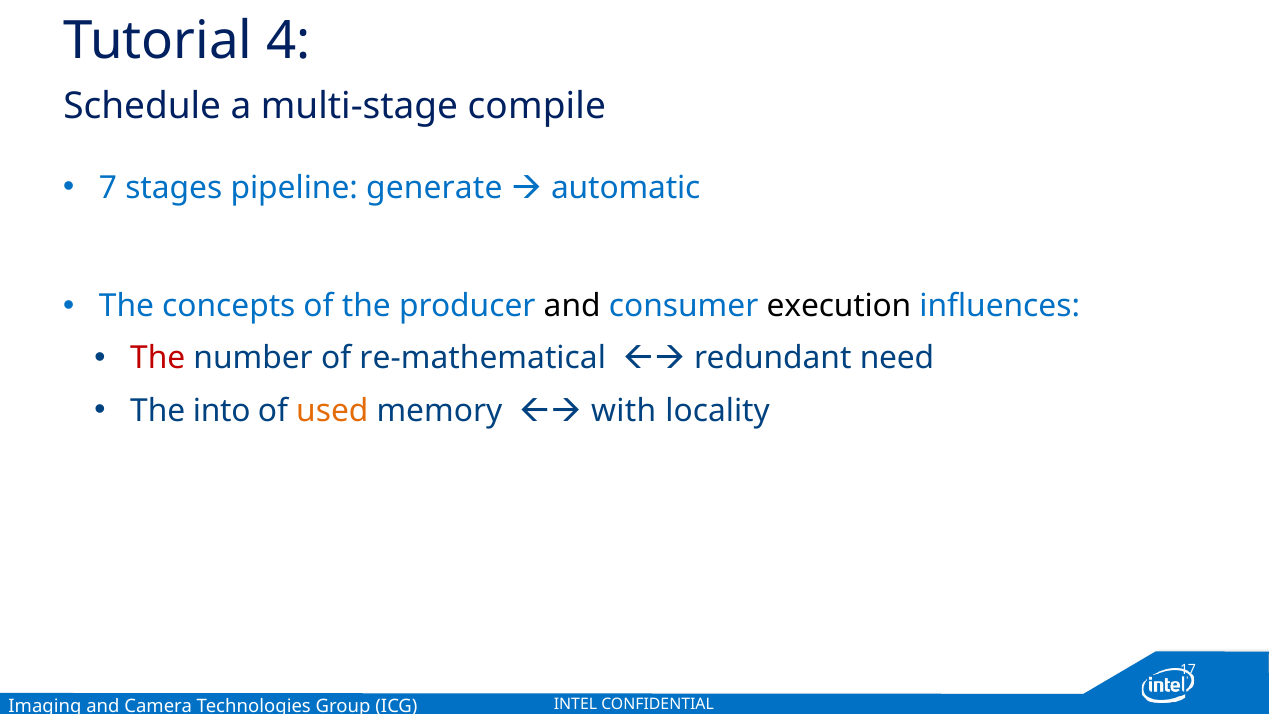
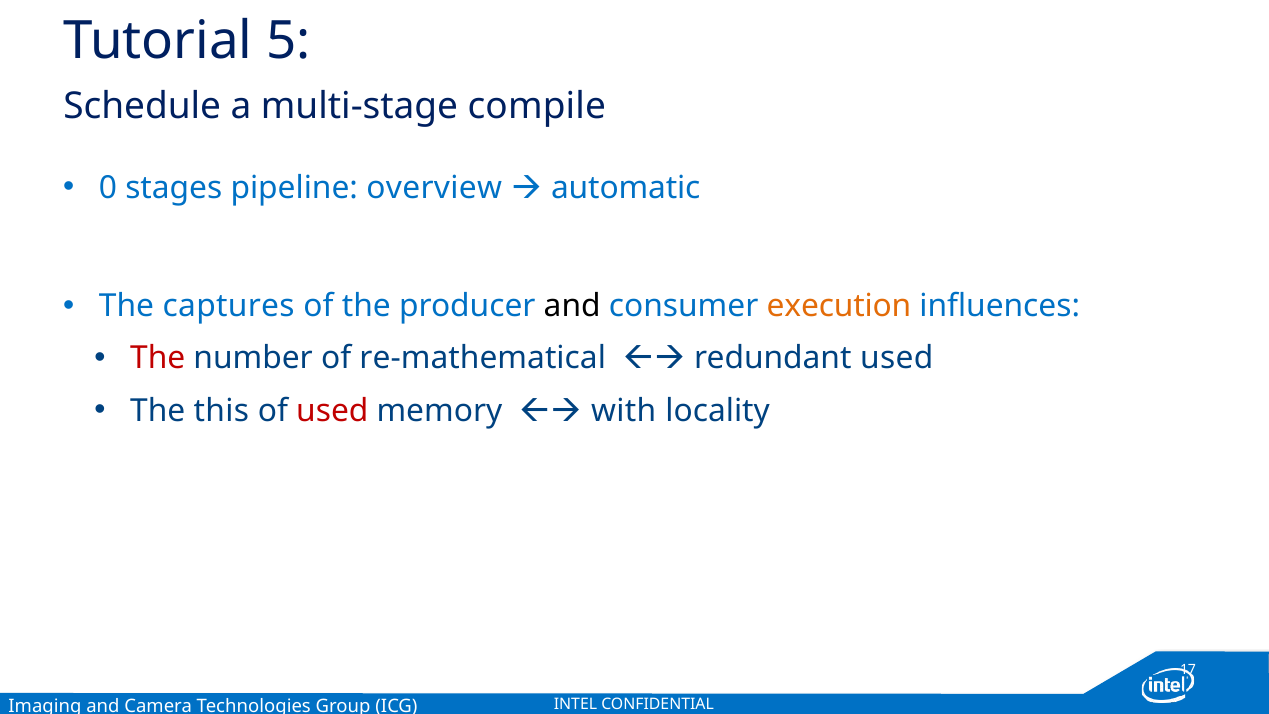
4: 4 -> 5
7: 7 -> 0
generate: generate -> overview
concepts: concepts -> captures
execution colour: black -> orange
redundant need: need -> used
into: into -> this
used at (332, 411) colour: orange -> red
